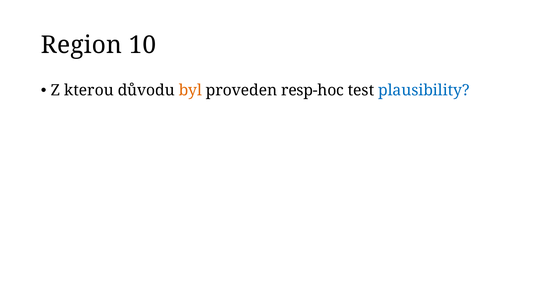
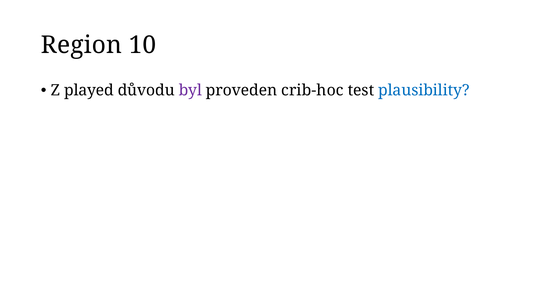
kterou: kterou -> played
byl colour: orange -> purple
resp-hoc: resp-hoc -> crib-hoc
